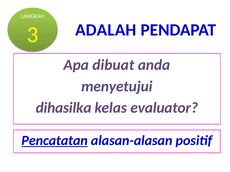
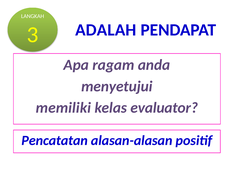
dibuat: dibuat -> ragam
dihasilka: dihasilka -> memiliki
Pencatatan underline: present -> none
